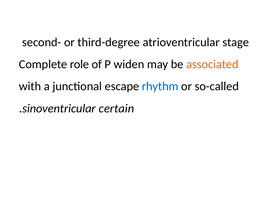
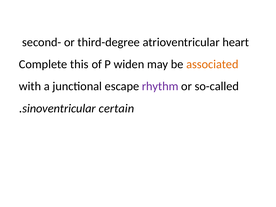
stage: stage -> heart
role: role -> this
rhythm colour: blue -> purple
